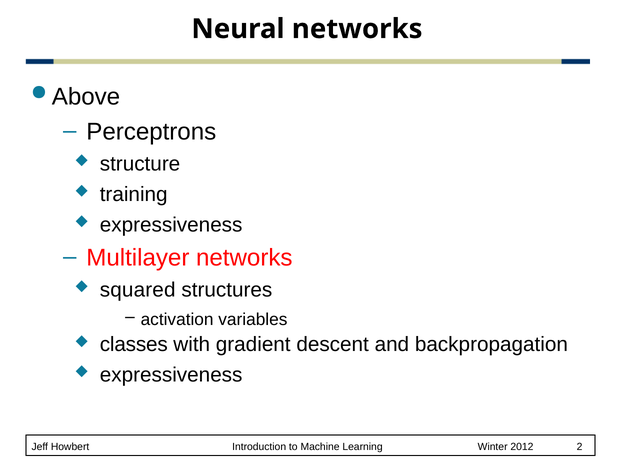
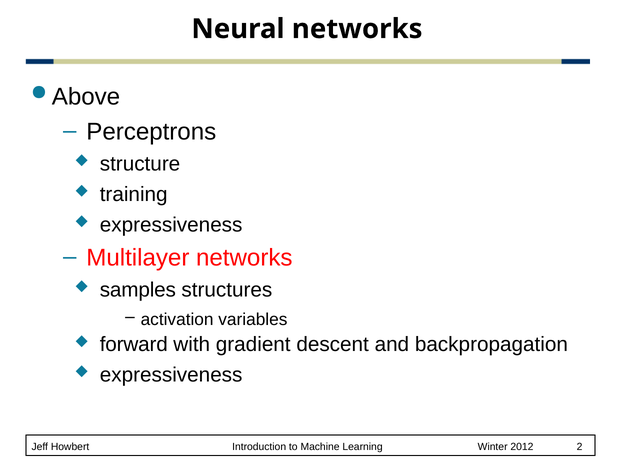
squared: squared -> samples
classes: classes -> forward
